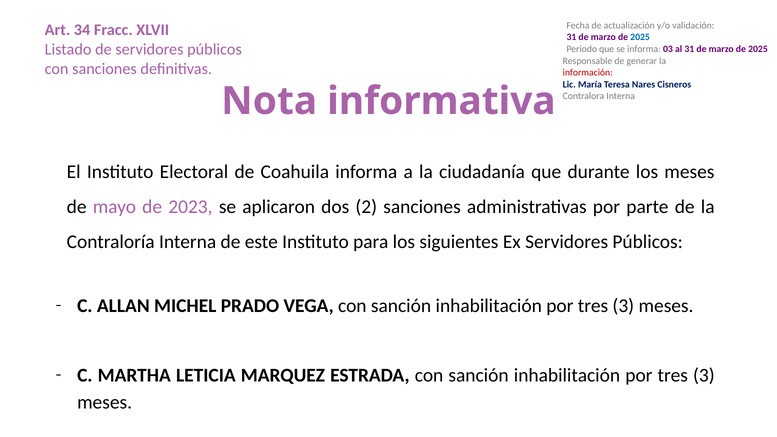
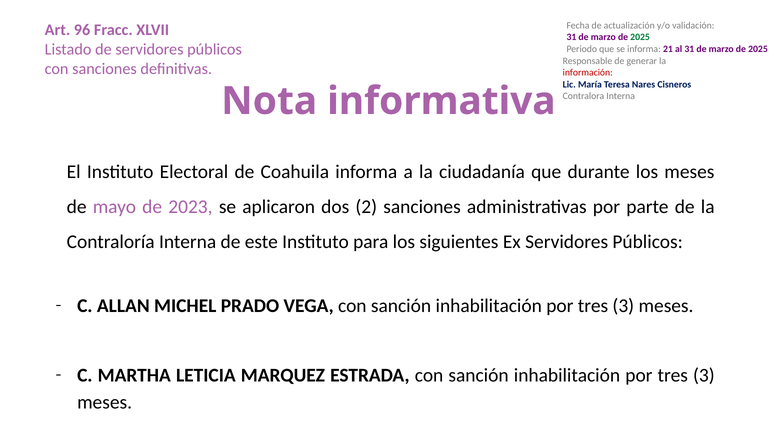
34: 34 -> 96
2025 at (640, 37) colour: blue -> green
03: 03 -> 21
